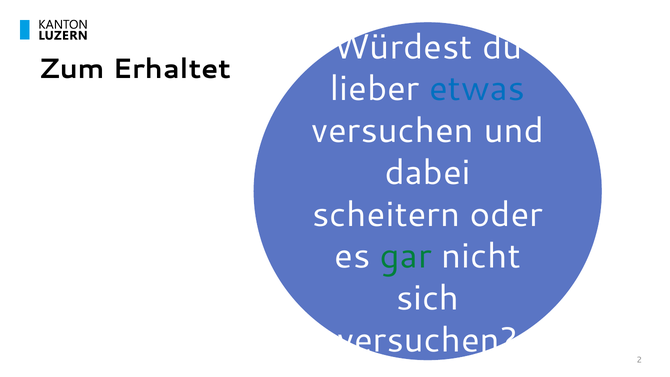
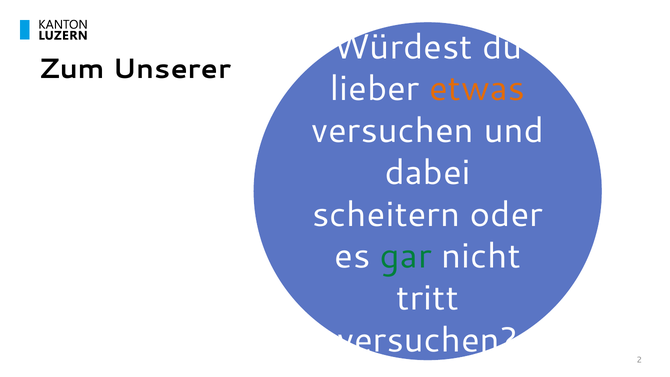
Erhaltet: Erhaltet -> Unserer
etwas colour: blue -> orange
sich: sich -> tritt
